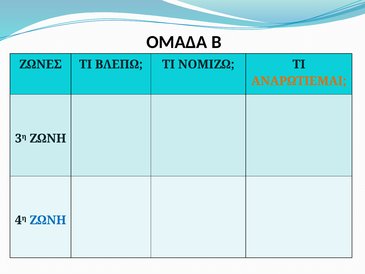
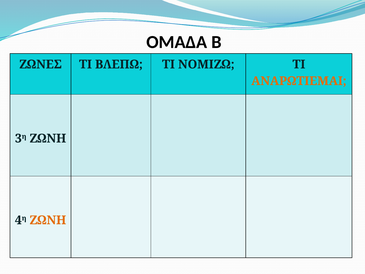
ΖΩΝΗ at (48, 220) colour: blue -> orange
